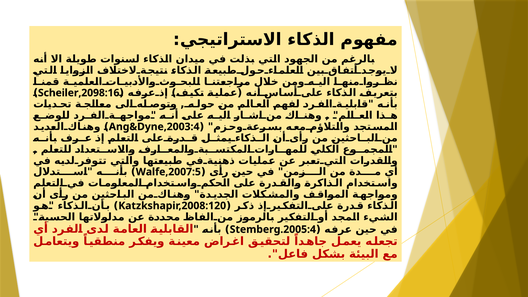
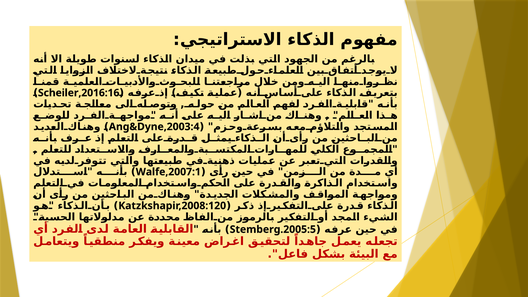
Scheiler,2098:16: Scheiler,2098:16 -> Scheiler,2016:16
Walfe,2007:5: Walfe,2007:5 -> Walfe,2007:1
Stemberg.2005:4: Stemberg.2005:4 -> Stemberg.2005:5
